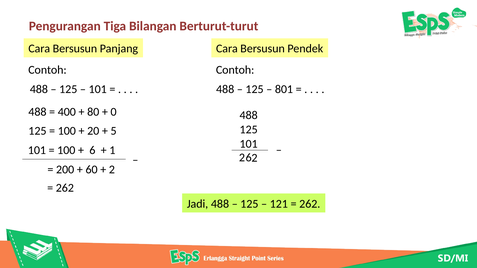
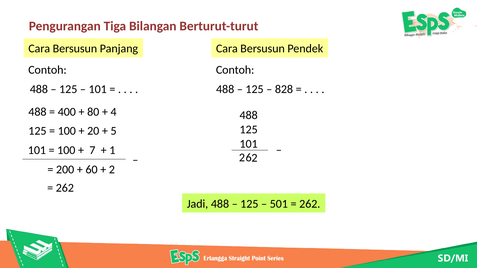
801: 801 -> 828
0: 0 -> 4
6 at (92, 150): 6 -> 7
121: 121 -> 501
